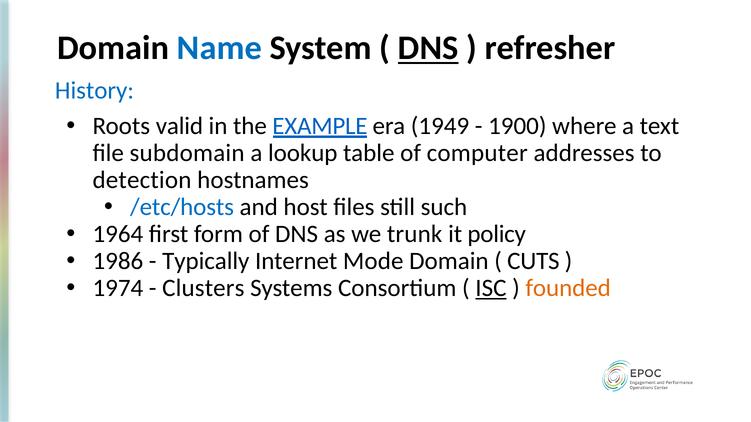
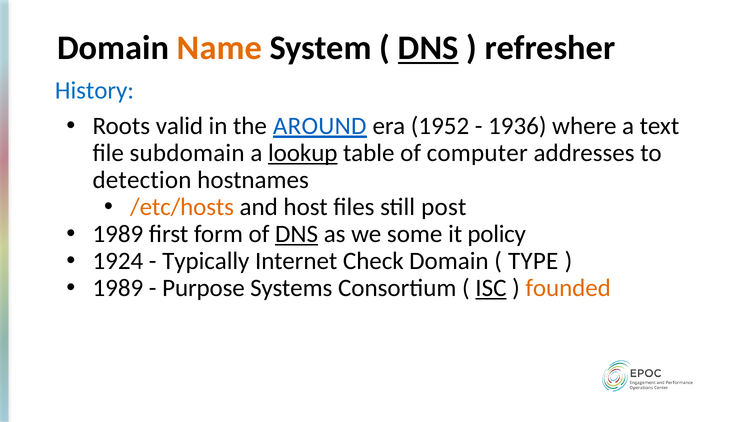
Name colour: blue -> orange
EXAMPLE: EXAMPLE -> AROUND
1949: 1949 -> 1952
1900: 1900 -> 1936
lookup underline: none -> present
/etc/hosts colour: blue -> orange
such: such -> post
1964 at (118, 234): 1964 -> 1989
DNS at (297, 234) underline: none -> present
trunk: trunk -> some
1986: 1986 -> 1924
Mode: Mode -> Check
CUTS: CUTS -> TYPE
1974 at (118, 288): 1974 -> 1989
Clusters: Clusters -> Purpose
